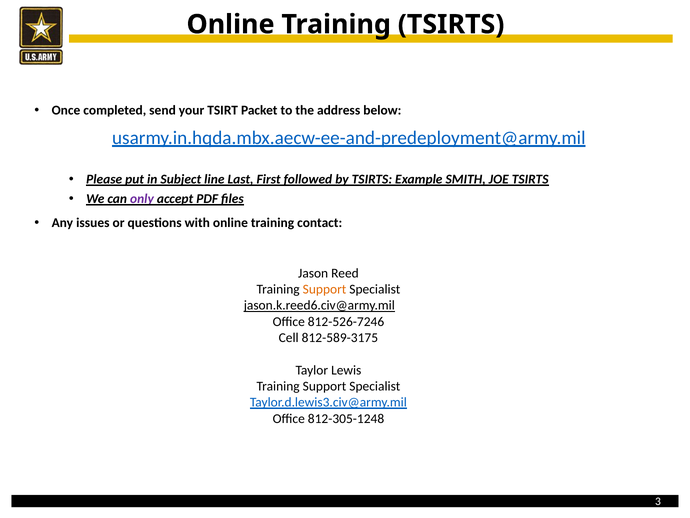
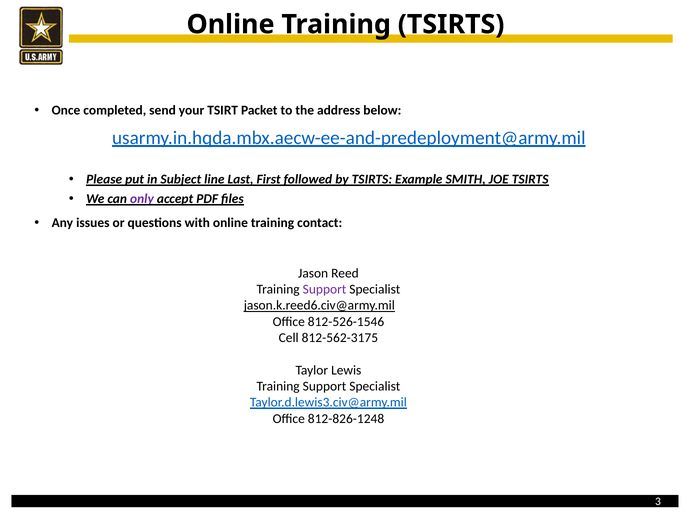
Support at (325, 289) colour: orange -> purple
812-526-7246: 812-526-7246 -> 812-526-1546
812-589-3175: 812-589-3175 -> 812-562-3175
812-305-1248: 812-305-1248 -> 812-826-1248
